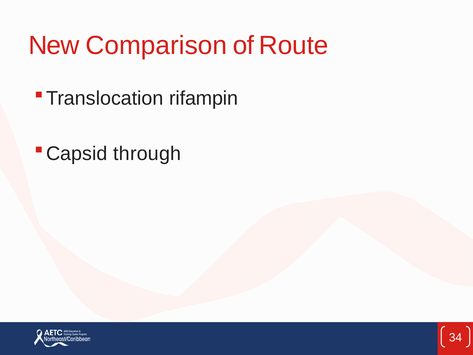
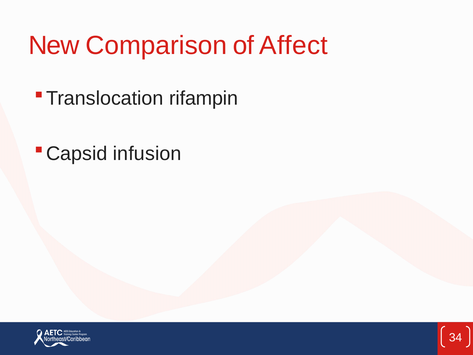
Route: Route -> Affect
through: through -> infusion
